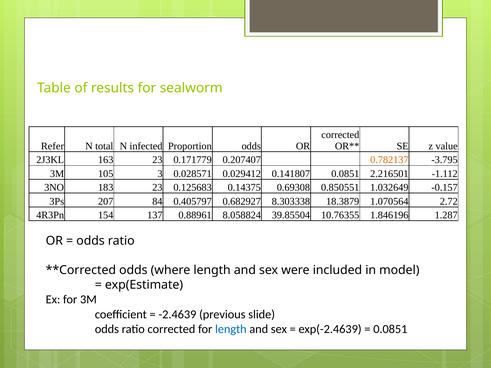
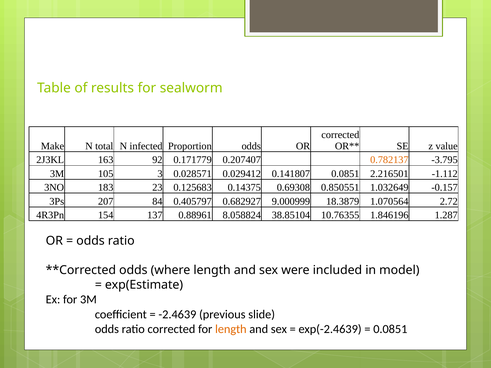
Refer: Refer -> Make
163 23: 23 -> 92
8.303338: 8.303338 -> 9.000999
39.85504: 39.85504 -> 38.85104
length at (231, 329) colour: blue -> orange
